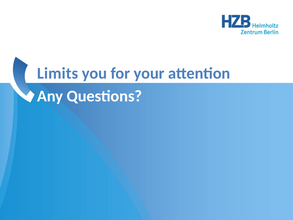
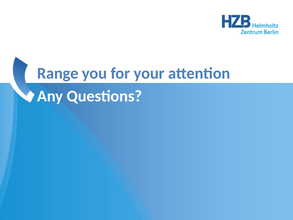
Limits: Limits -> Range
